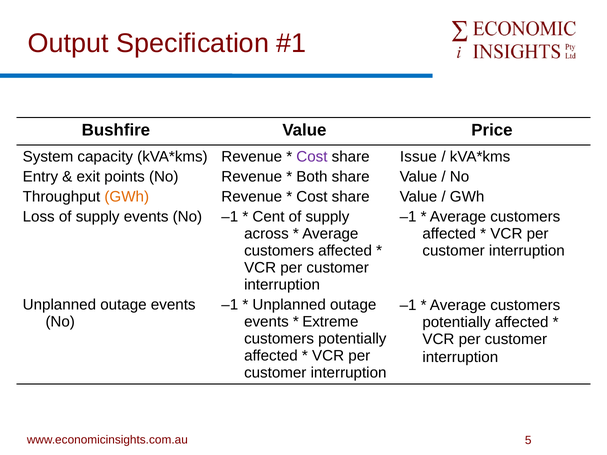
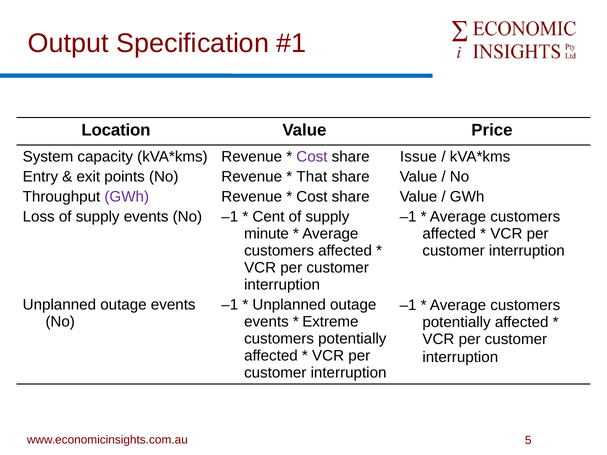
Bushfire: Bushfire -> Location
Both: Both -> That
GWh at (127, 197) colour: orange -> purple
across: across -> minute
